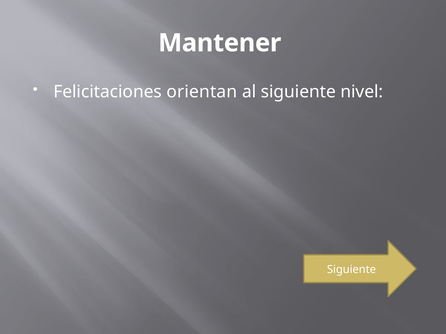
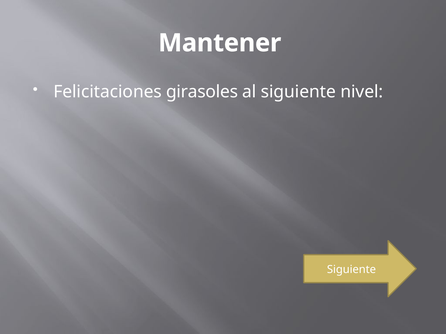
orientan: orientan -> girasoles
